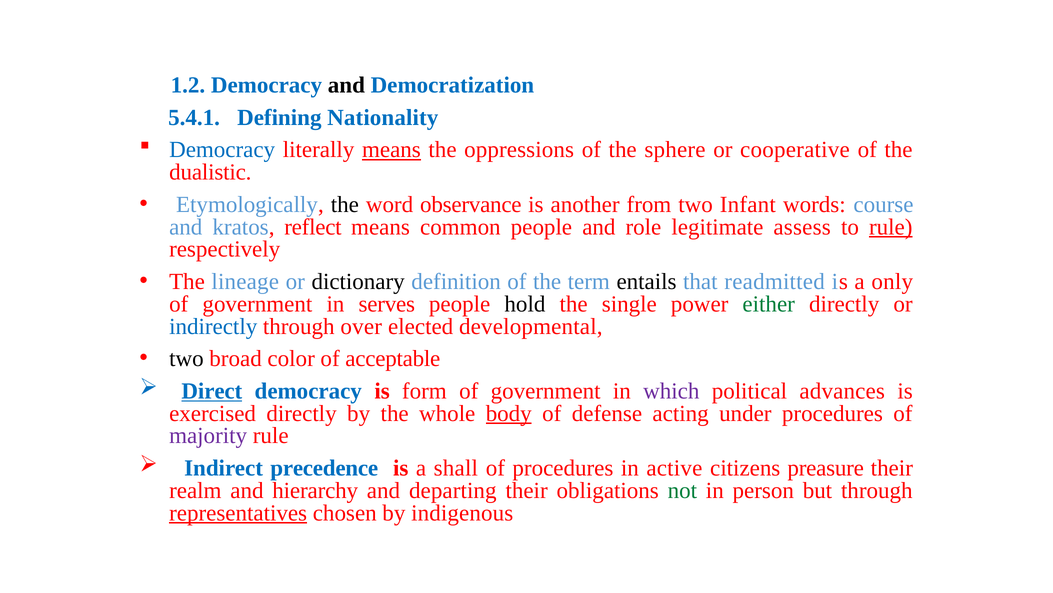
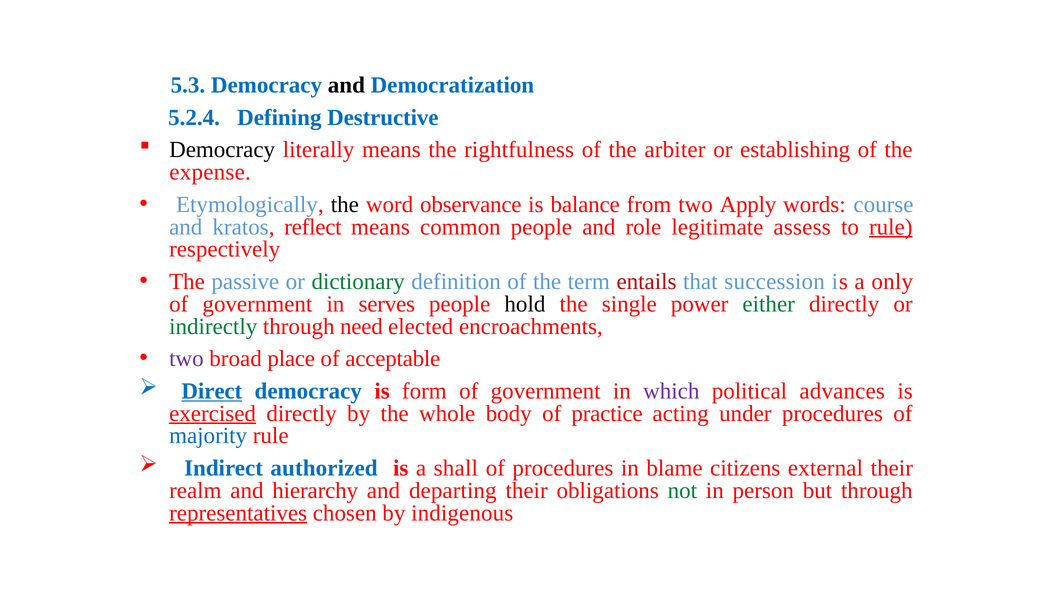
1.2: 1.2 -> 5.3
5.4.1: 5.4.1 -> 5.2.4
Nationality: Nationality -> Destructive
Democracy at (222, 150) colour: blue -> black
means at (391, 150) underline: present -> none
oppressions: oppressions -> rightfulness
sphere: sphere -> arbiter
cooperative: cooperative -> establishing
dualistic: dualistic -> expense
another: another -> balance
Infant: Infant -> Apply
lineage: lineage -> passive
dictionary colour: black -> green
entails colour: black -> red
readmitted: readmitted -> succession
indirectly colour: blue -> green
over: over -> need
developmental: developmental -> encroachments
two at (186, 358) colour: black -> purple
color: color -> place
exercised underline: none -> present
body underline: present -> none
defense: defense -> practice
majority colour: purple -> blue
precedence: precedence -> authorized
active: active -> blame
preasure: preasure -> external
